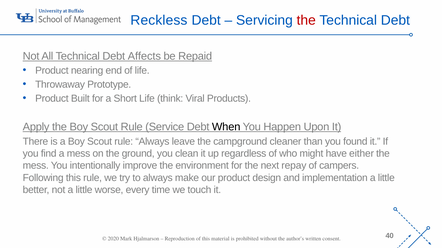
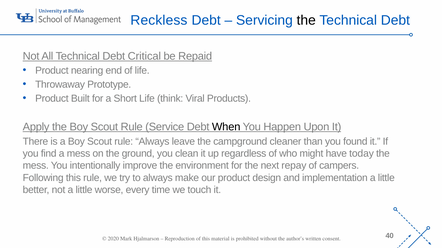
the at (306, 20) colour: red -> black
Affects: Affects -> Critical
either: either -> today
